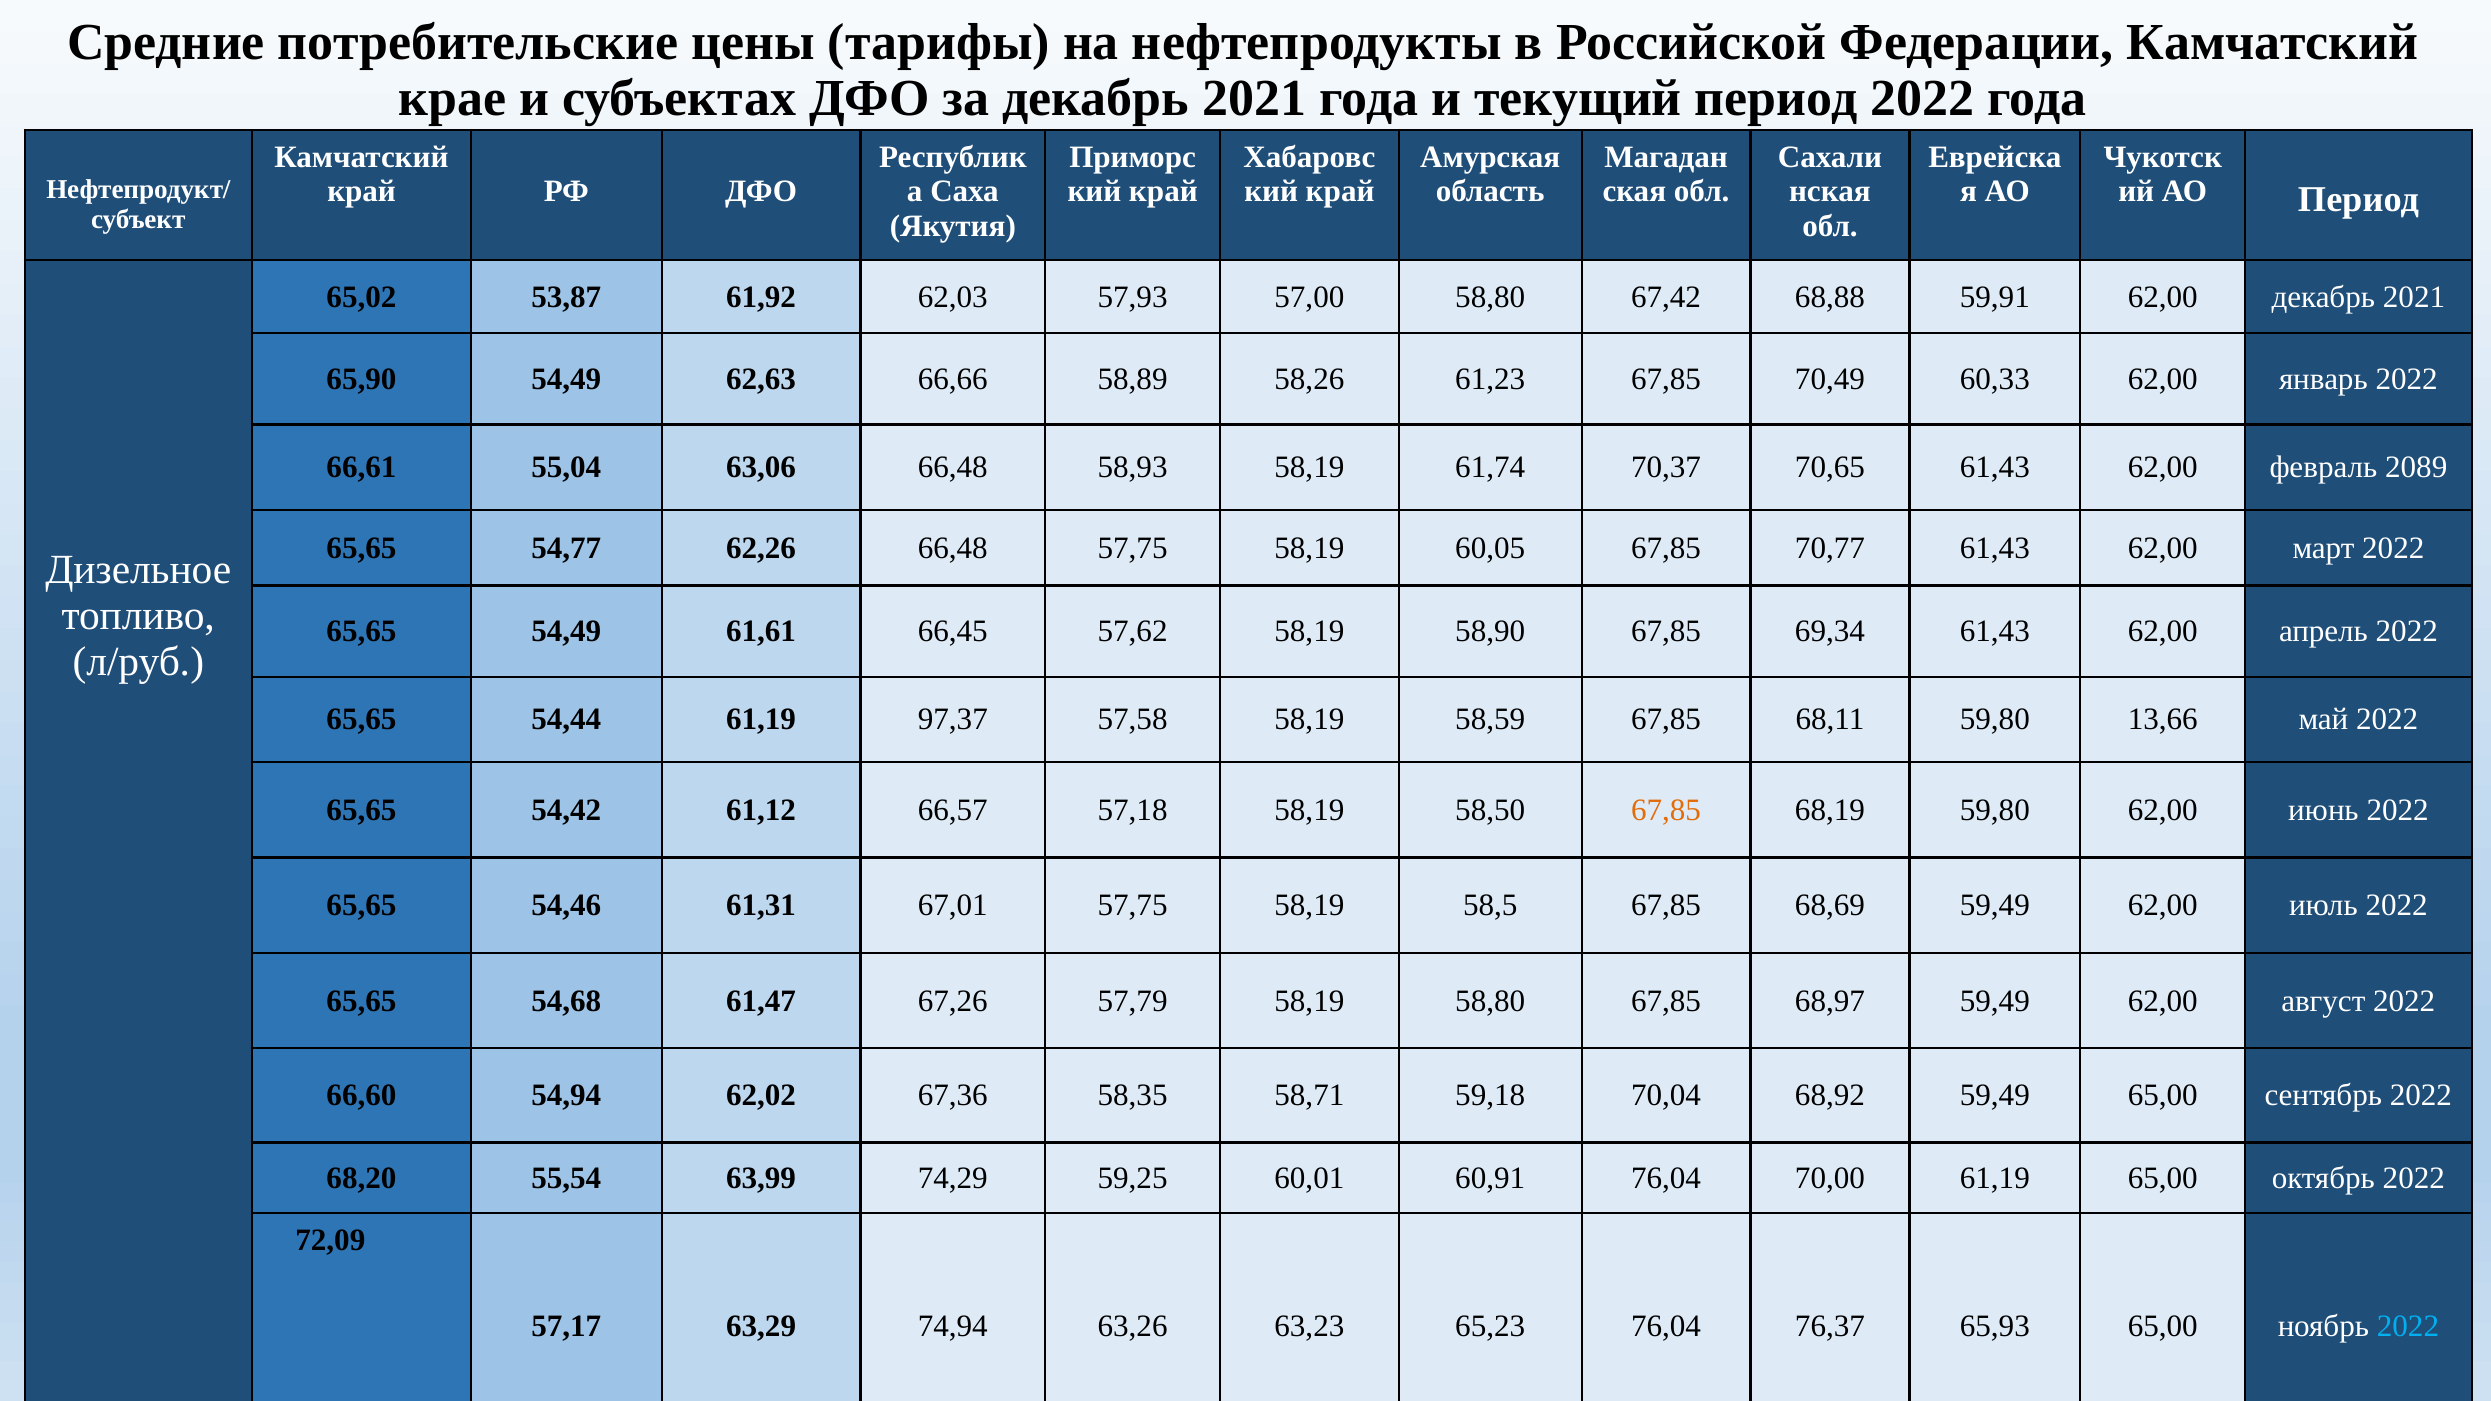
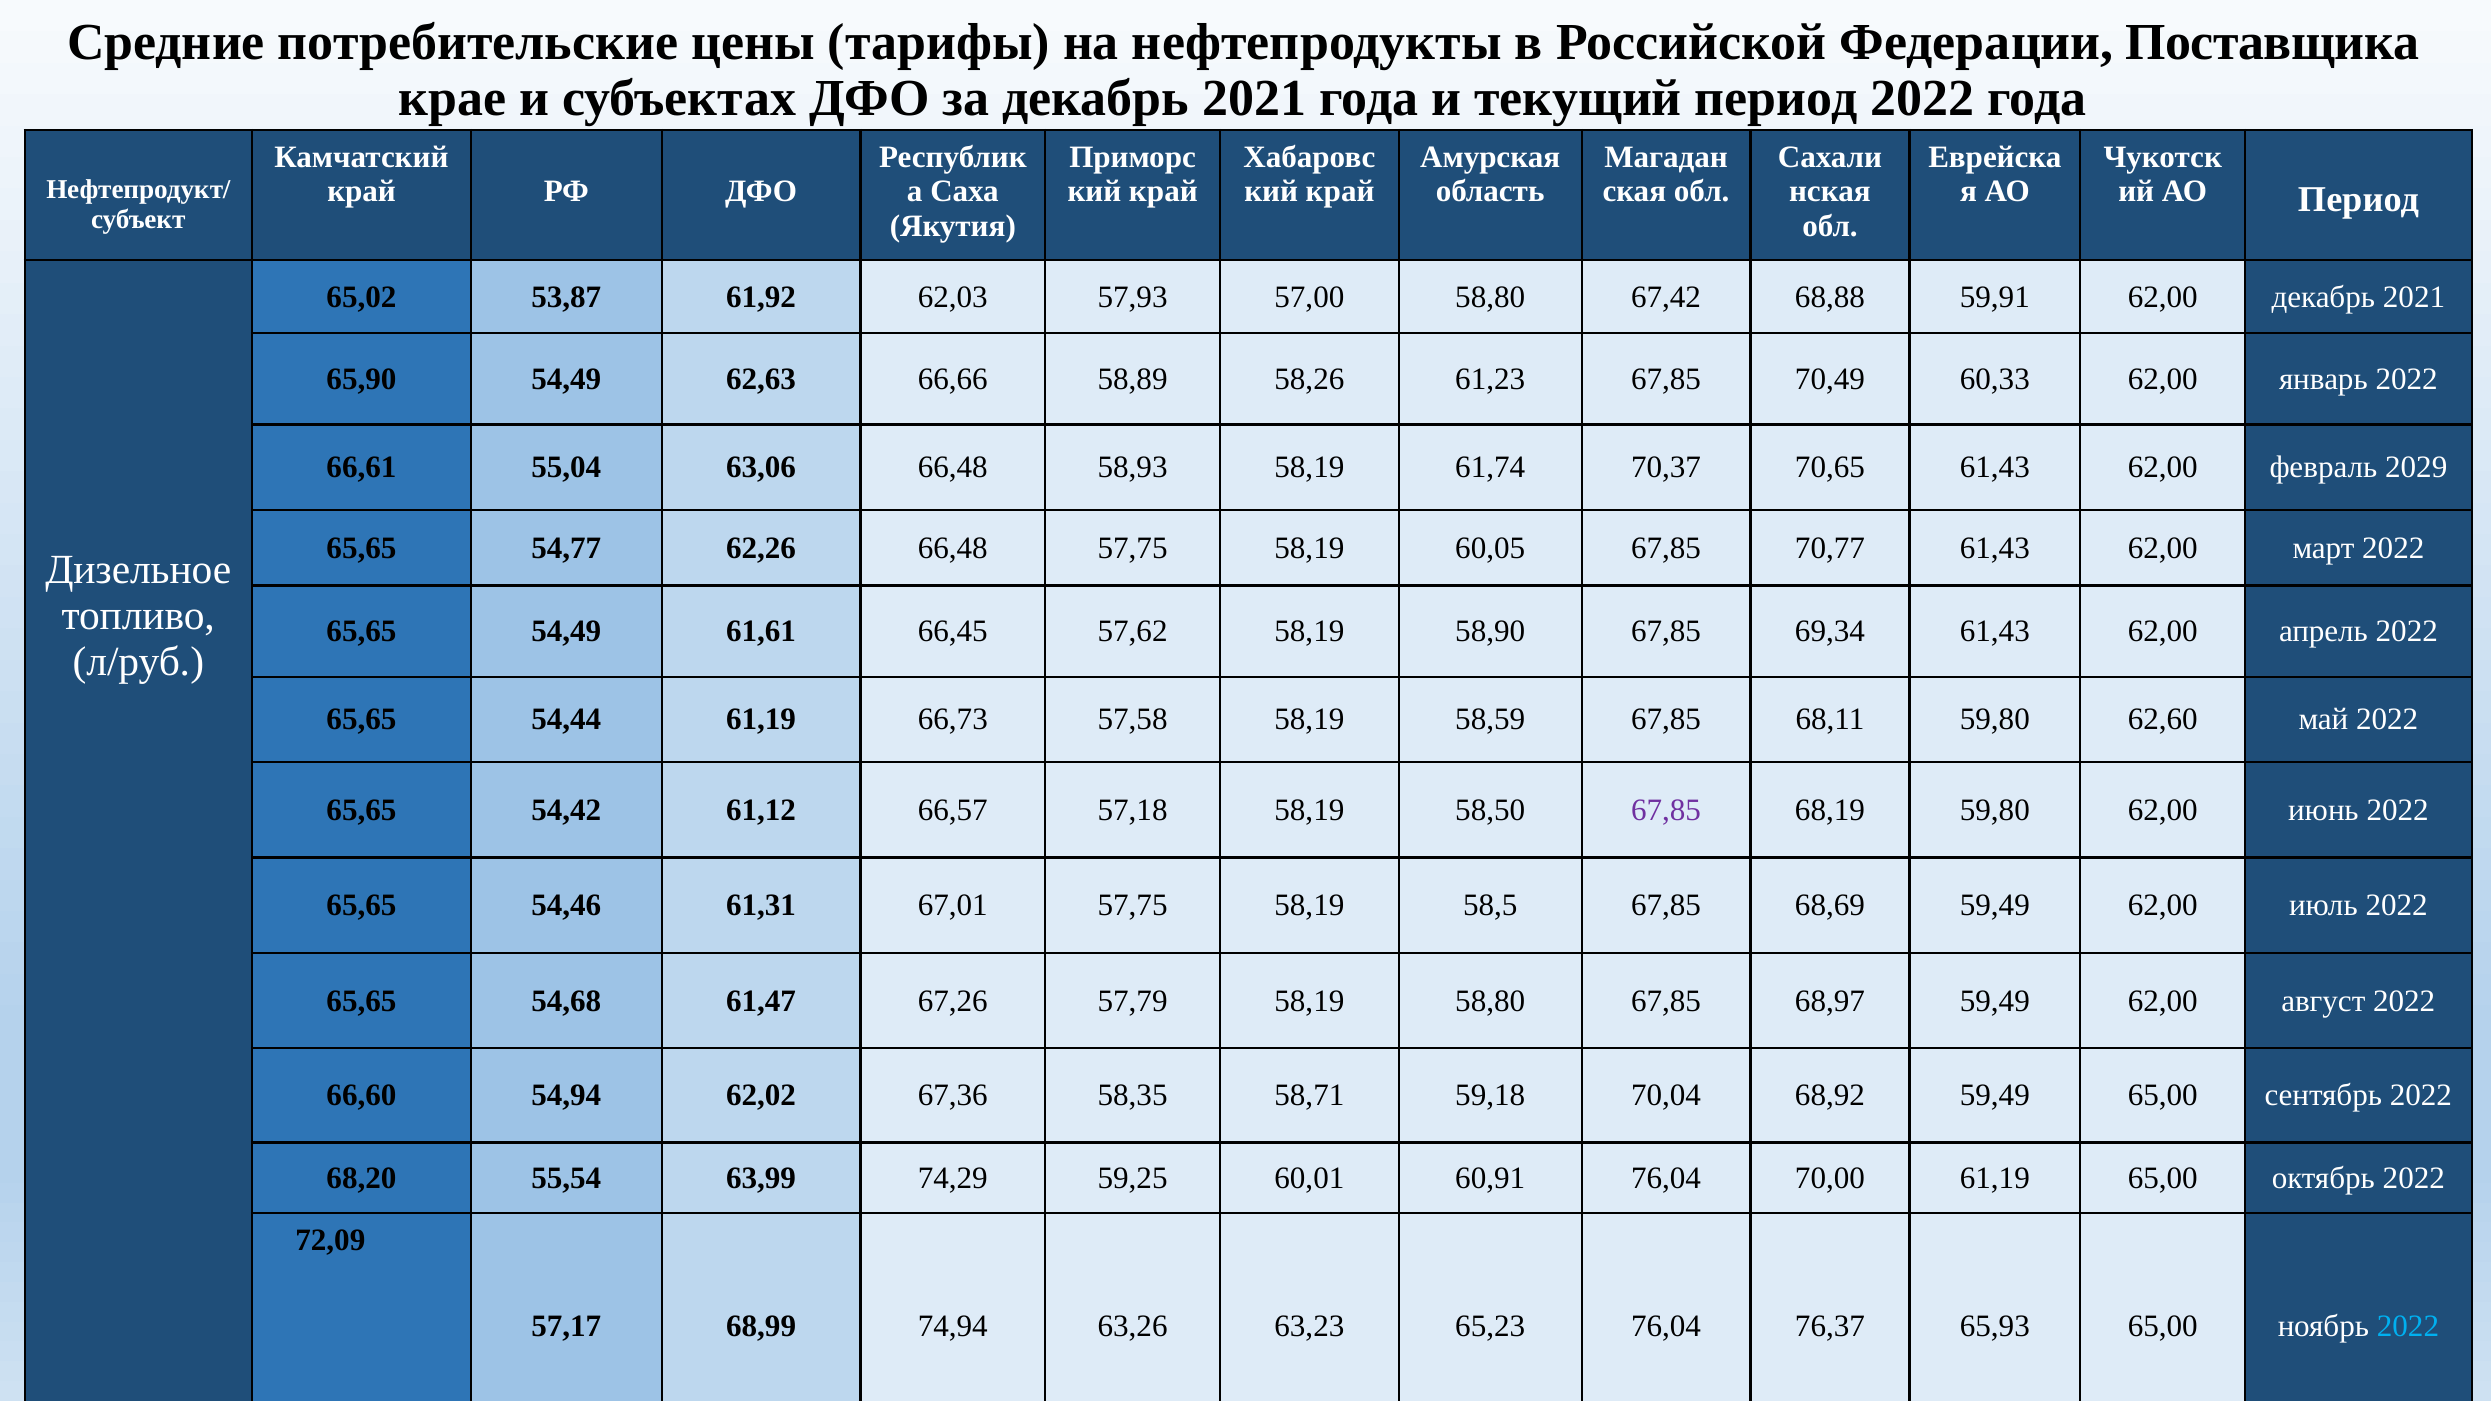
Федерации Камчатский: Камчатский -> Поставщика
2089: 2089 -> 2029
97,37: 97,37 -> 66,73
13,66: 13,66 -> 62,60
67,85 at (1666, 810) colour: orange -> purple
63,29: 63,29 -> 68,99
